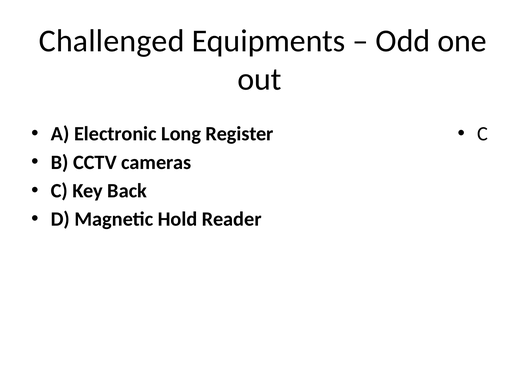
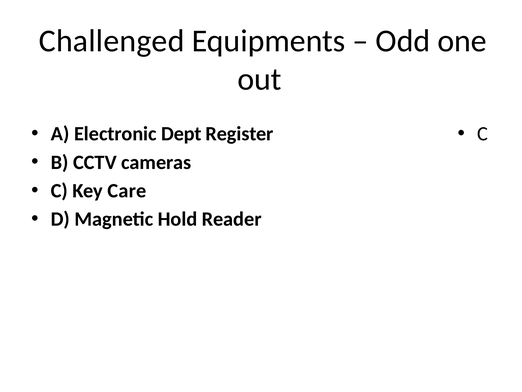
Long: Long -> Dept
Back: Back -> Care
